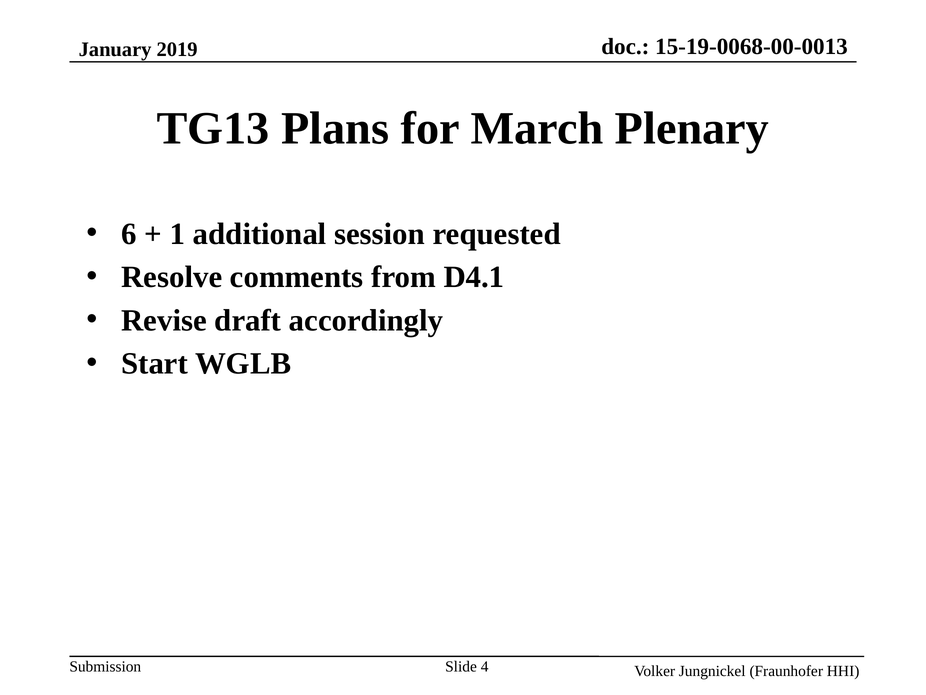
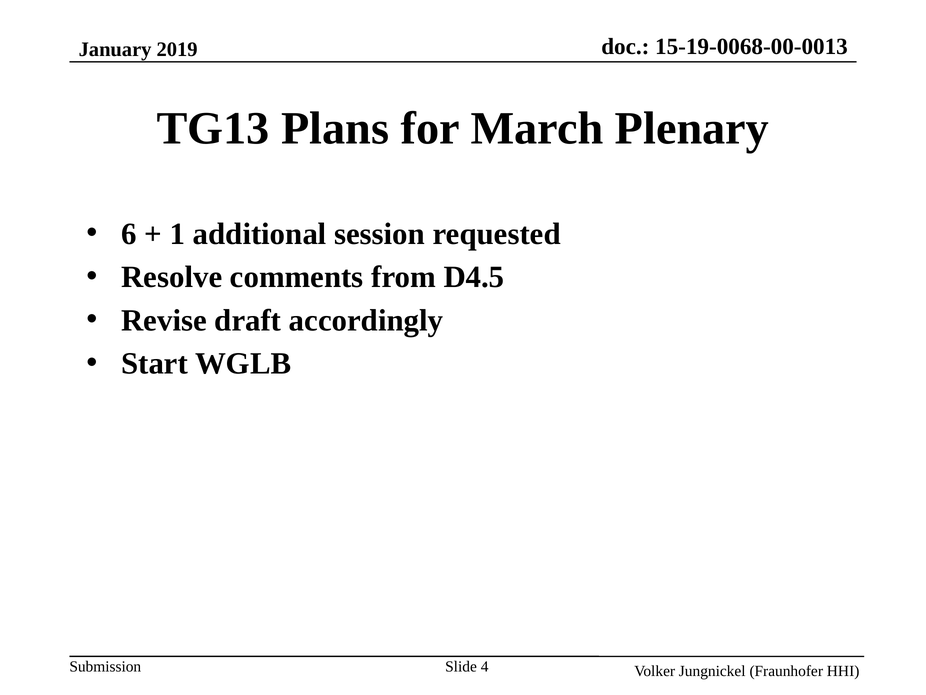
D4.1: D4.1 -> D4.5
